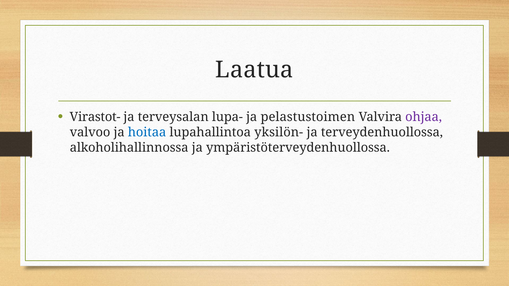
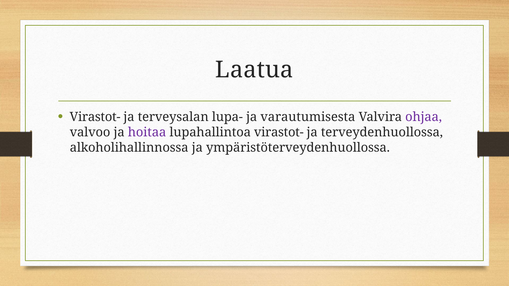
pelastustoimen: pelastustoimen -> varautumisesta
hoitaa colour: blue -> purple
lupahallintoa yksilön-: yksilön- -> virastot-
